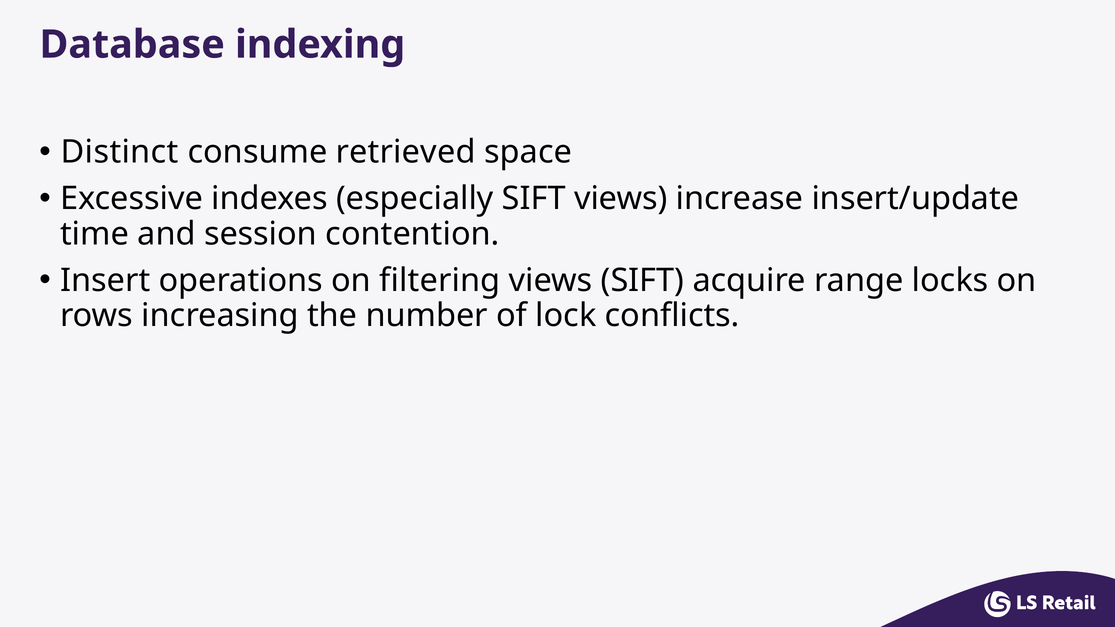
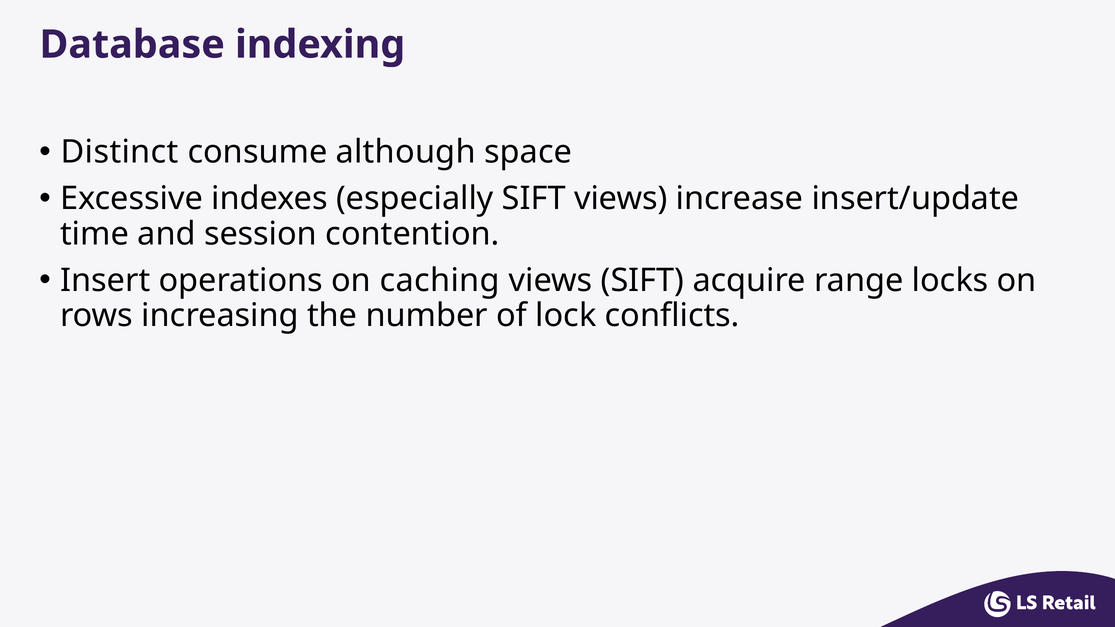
retrieved: retrieved -> although
filtering: filtering -> caching
